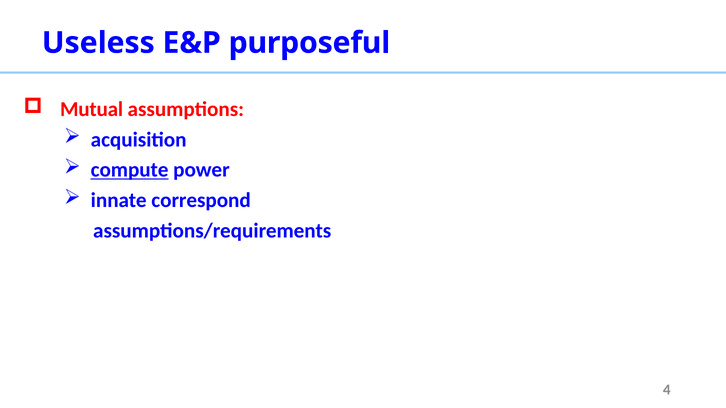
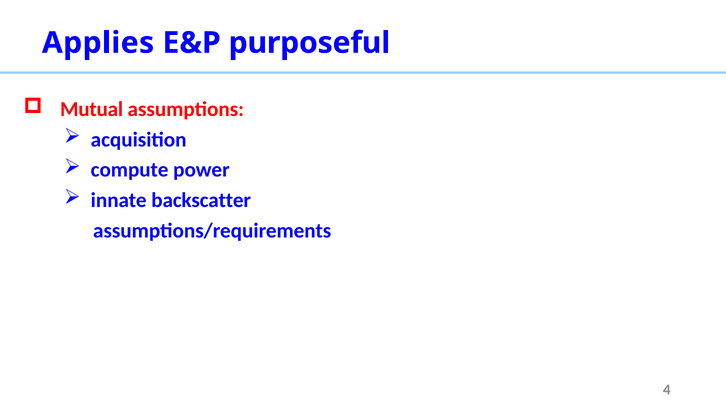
Useless: Useless -> Applies
compute underline: present -> none
correspond: correspond -> backscatter
